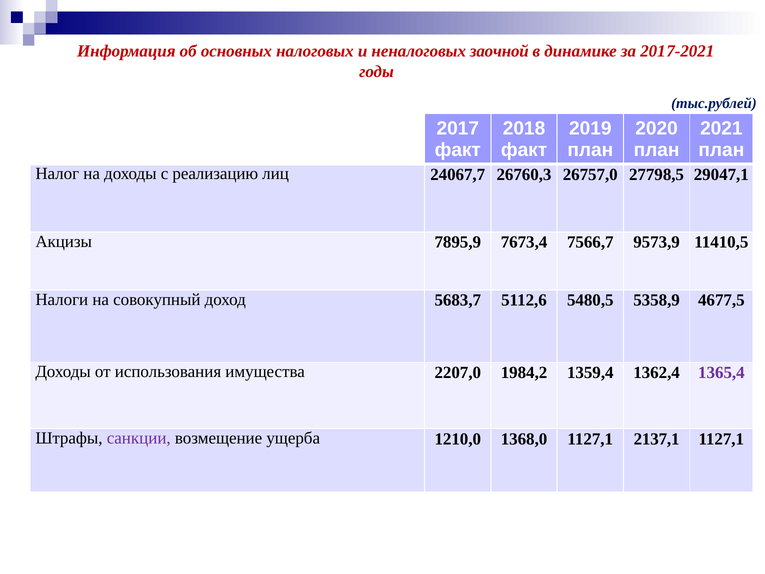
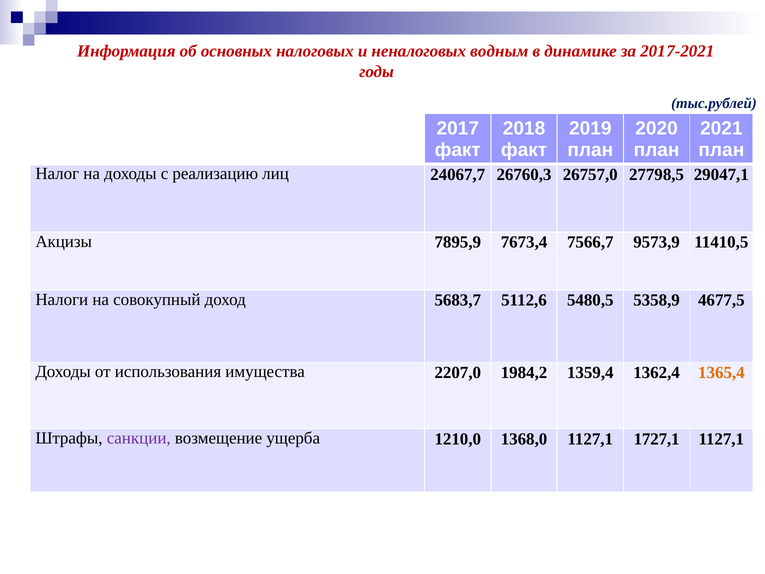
заочной: заочной -> водным
1365,4 colour: purple -> orange
2137,1: 2137,1 -> 1727,1
